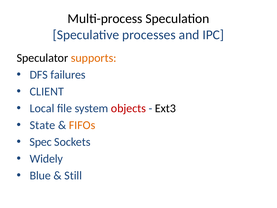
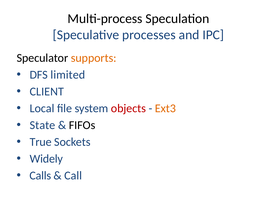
failures: failures -> limited
Ext3 colour: black -> orange
FIFOs colour: orange -> black
Spec: Spec -> True
Blue: Blue -> Calls
Still: Still -> Call
